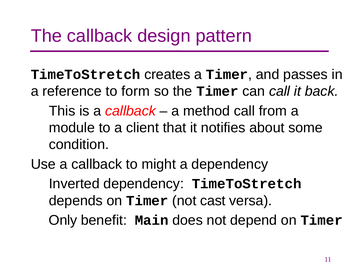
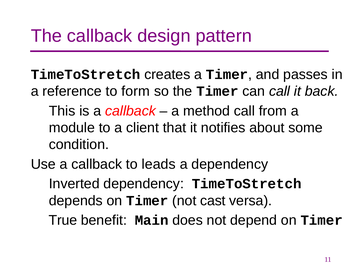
might: might -> leads
Only: Only -> True
